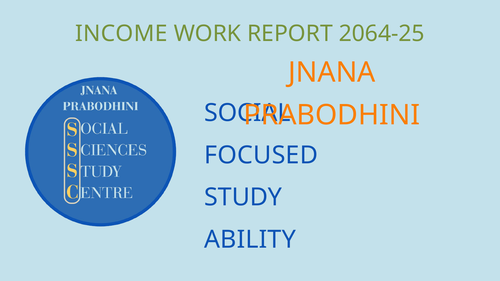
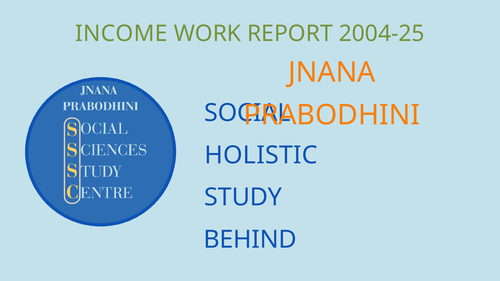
2064-25: 2064-25 -> 2004-25
FOCUSED: FOCUSED -> HOLISTIC
ABILITY: ABILITY -> BEHIND
